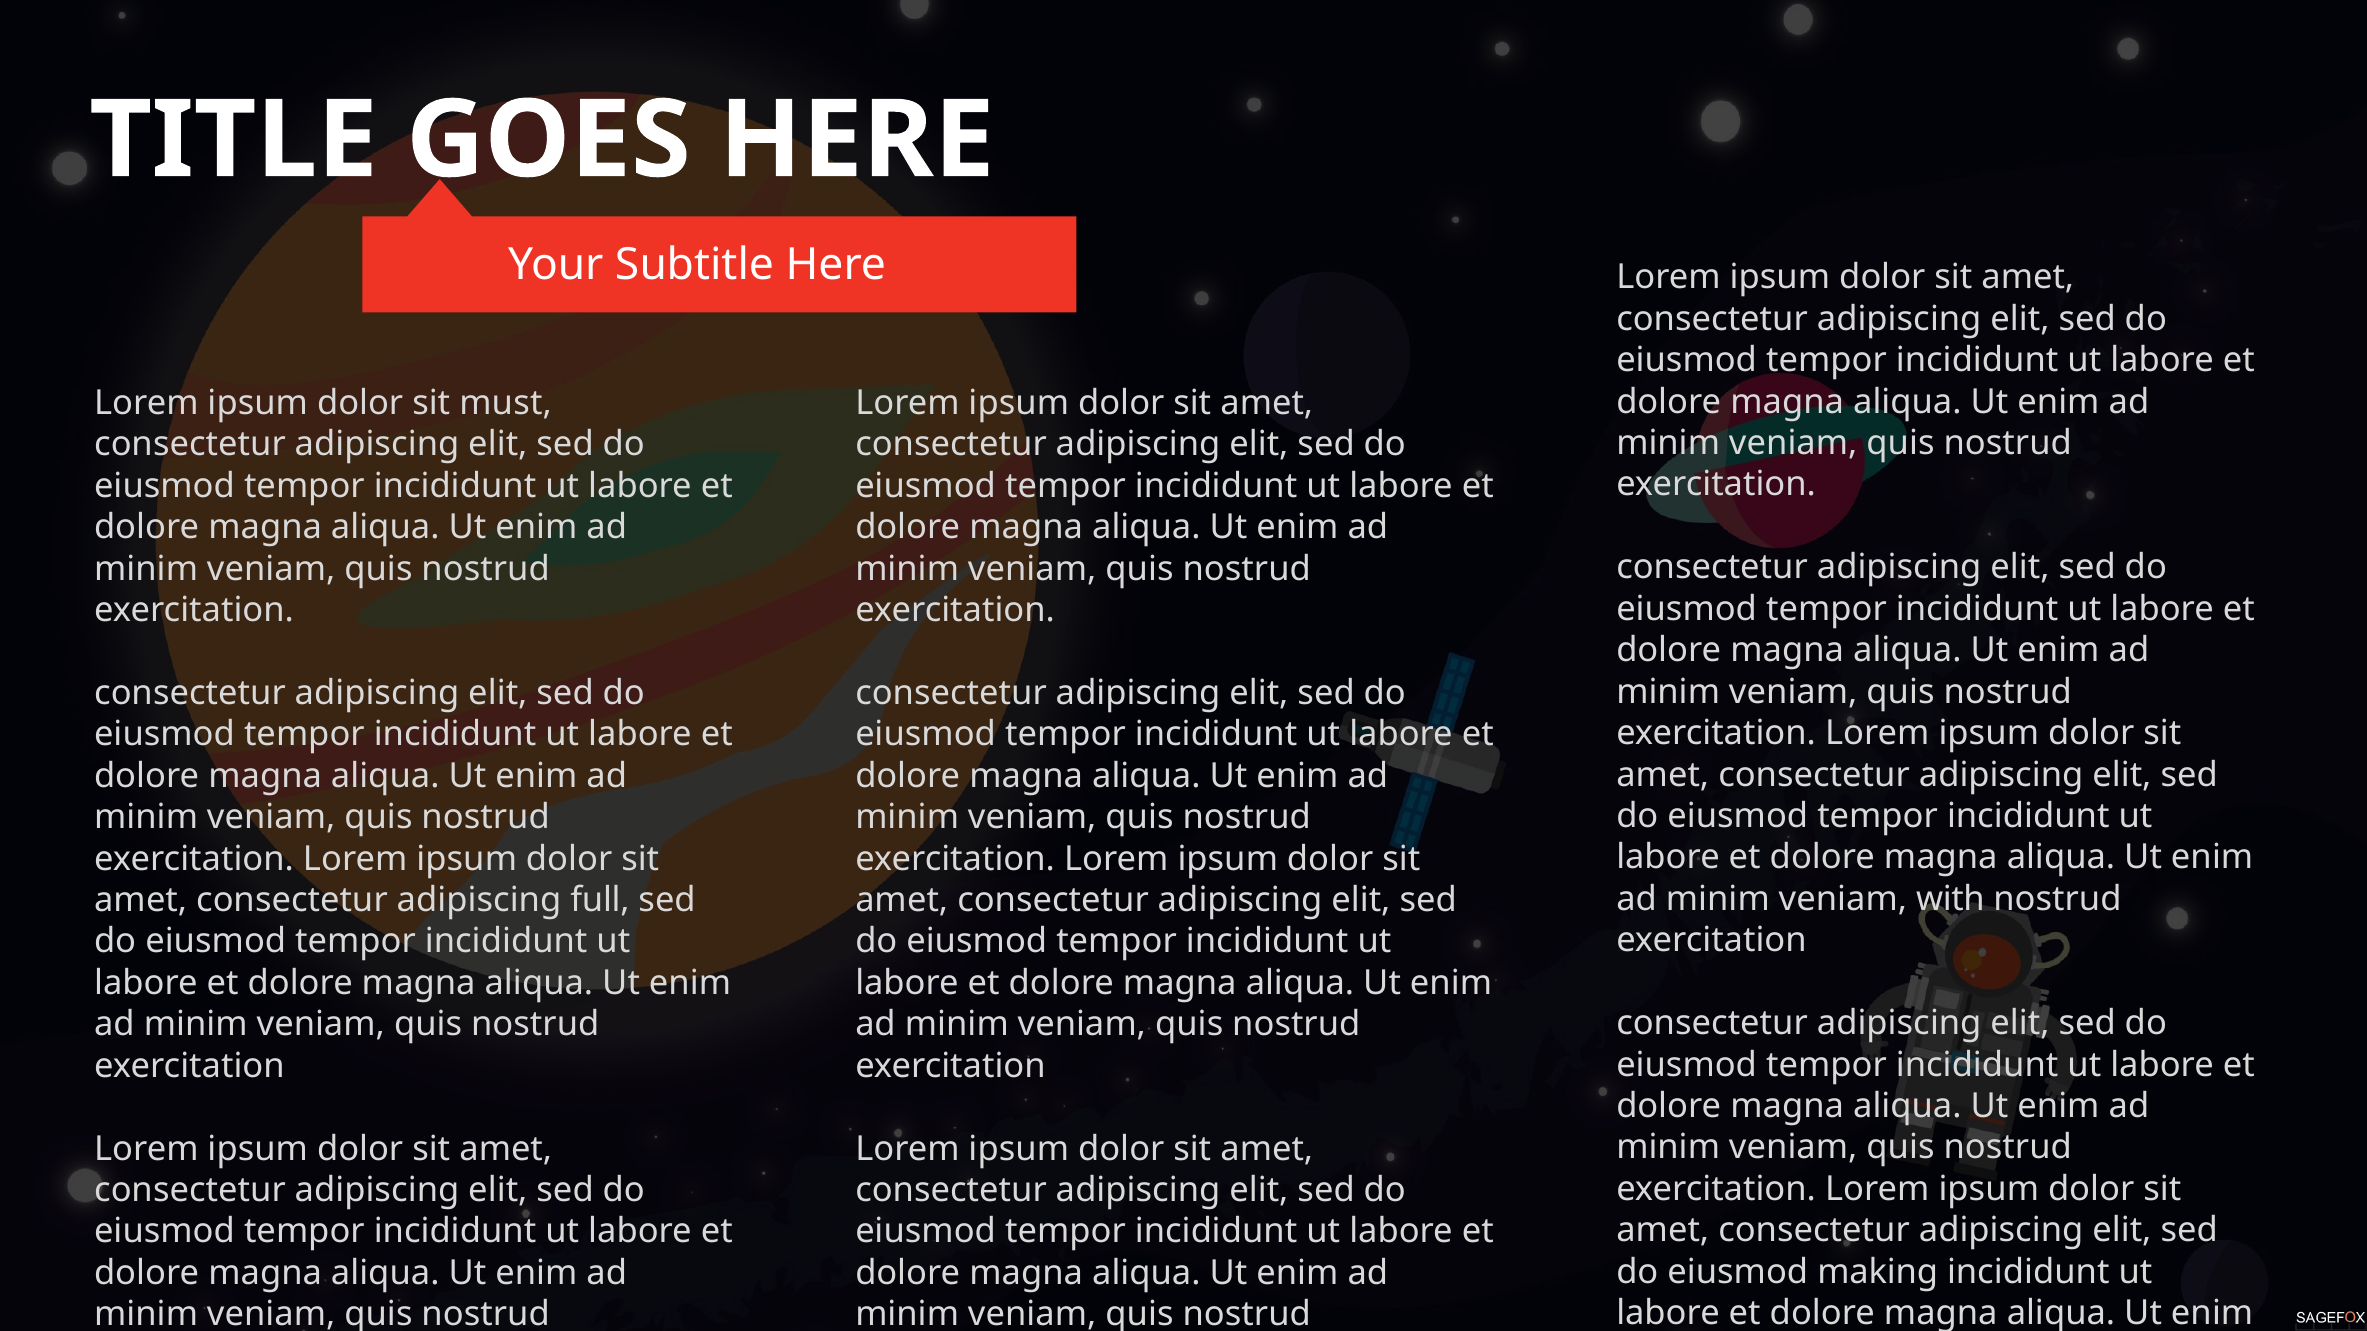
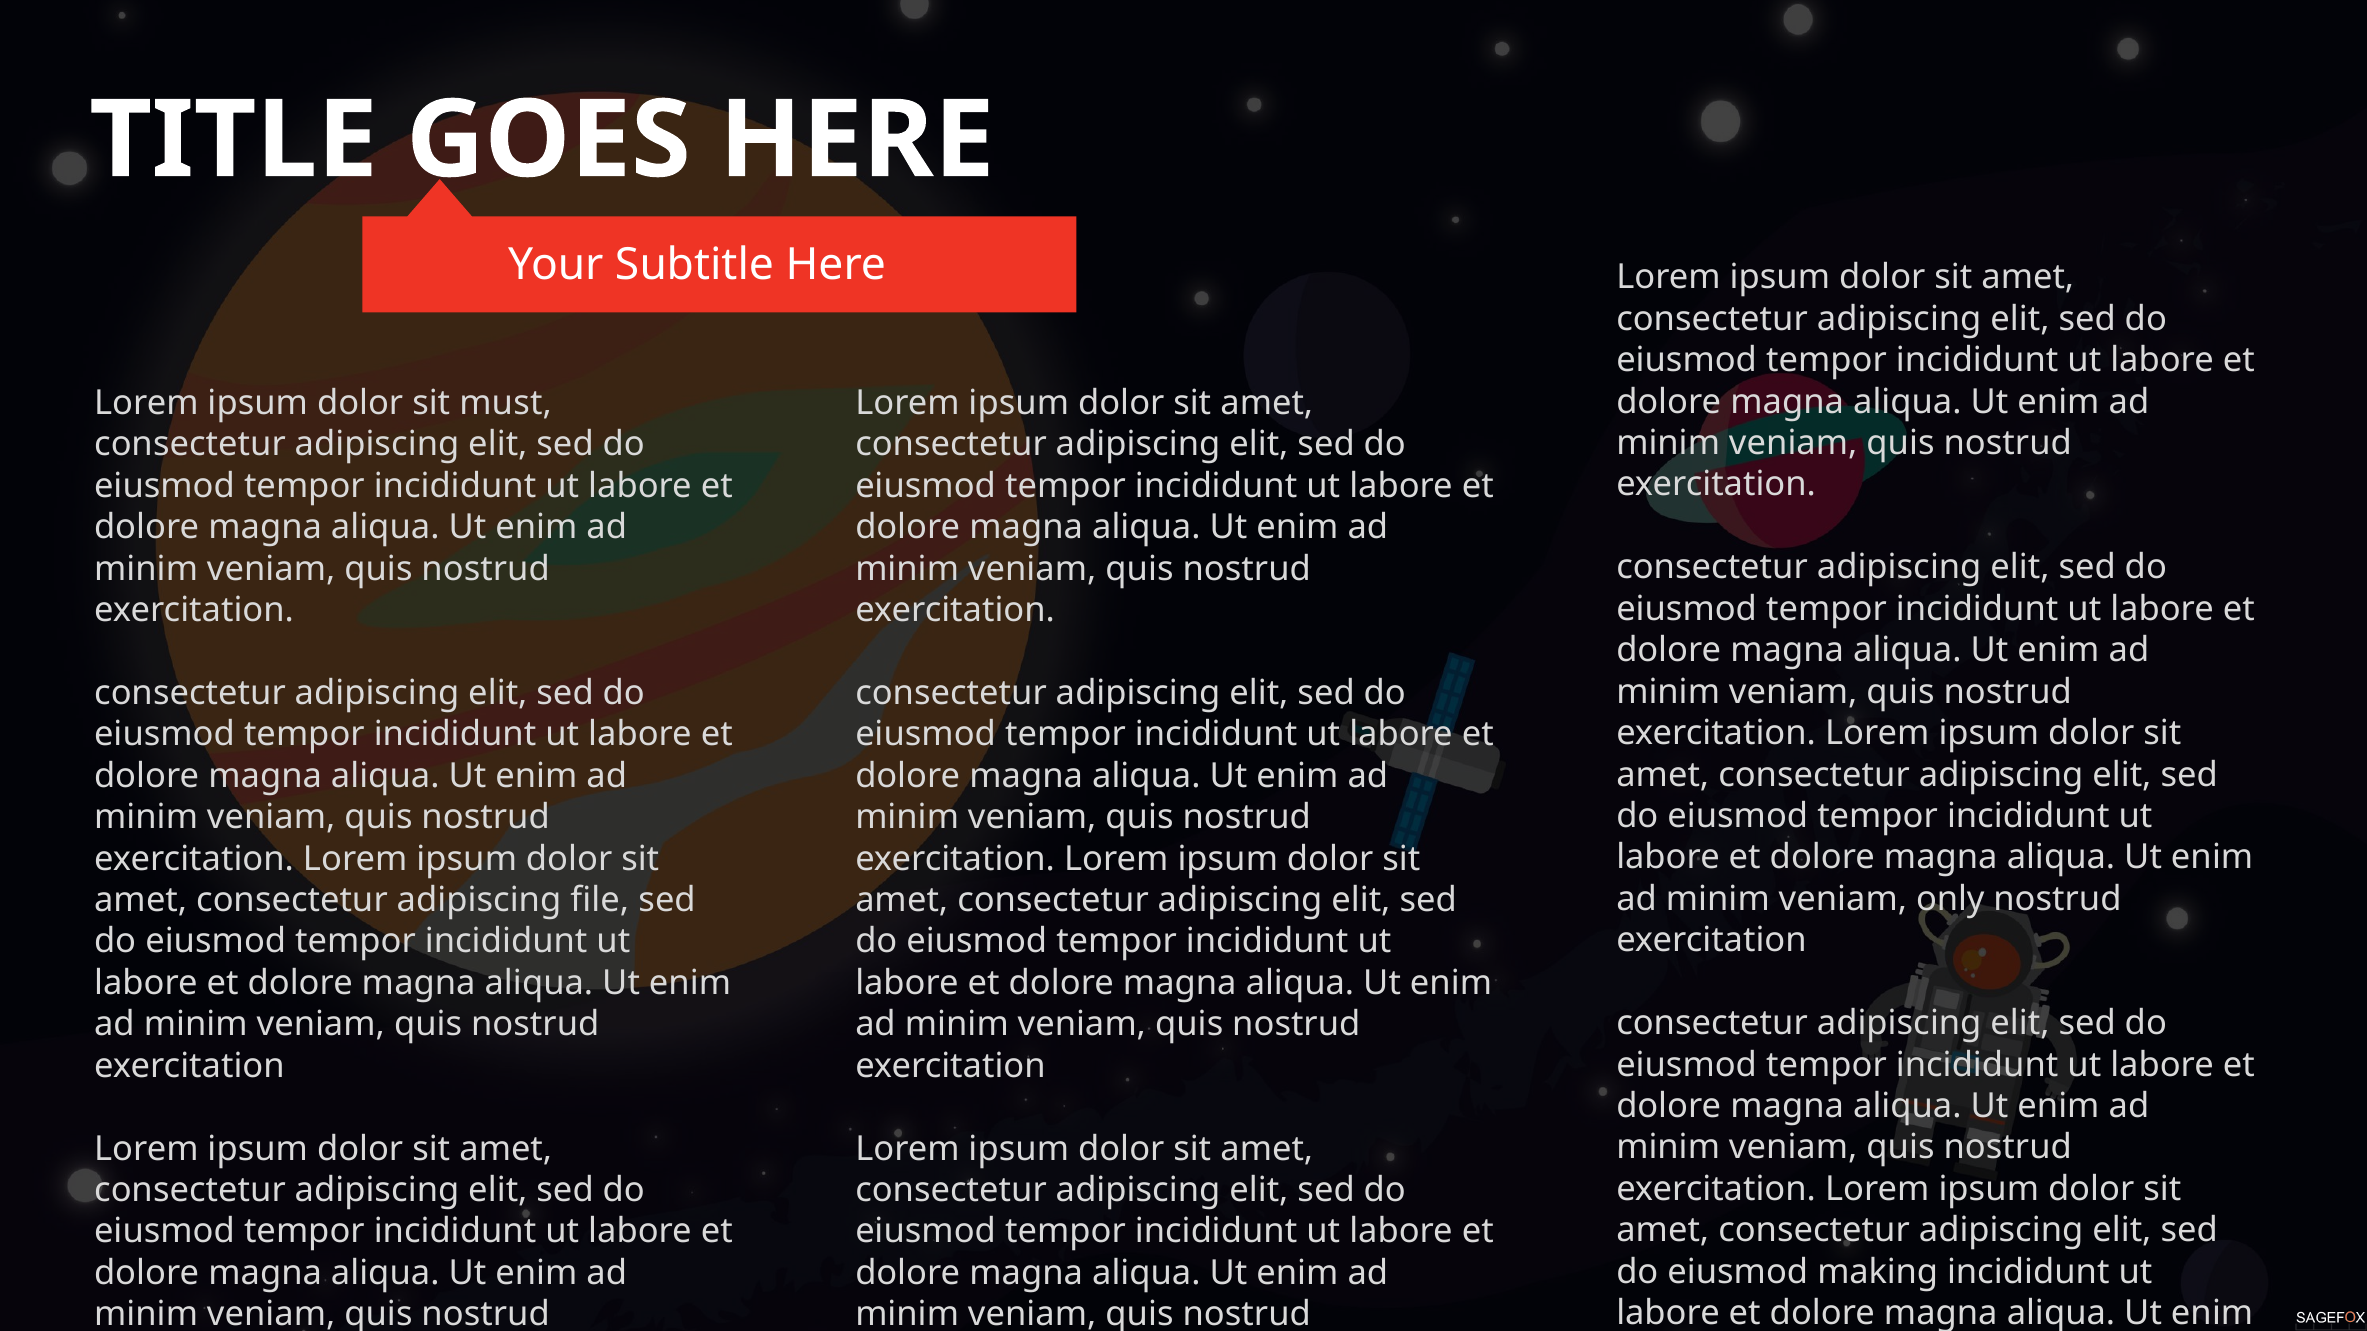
with: with -> only
full: full -> file
